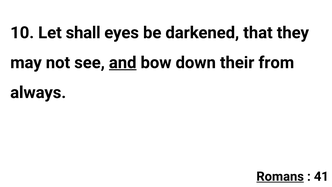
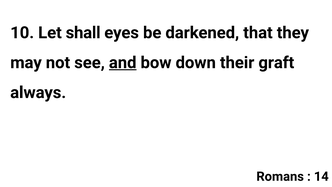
from: from -> graft
Romans underline: present -> none
41: 41 -> 14
